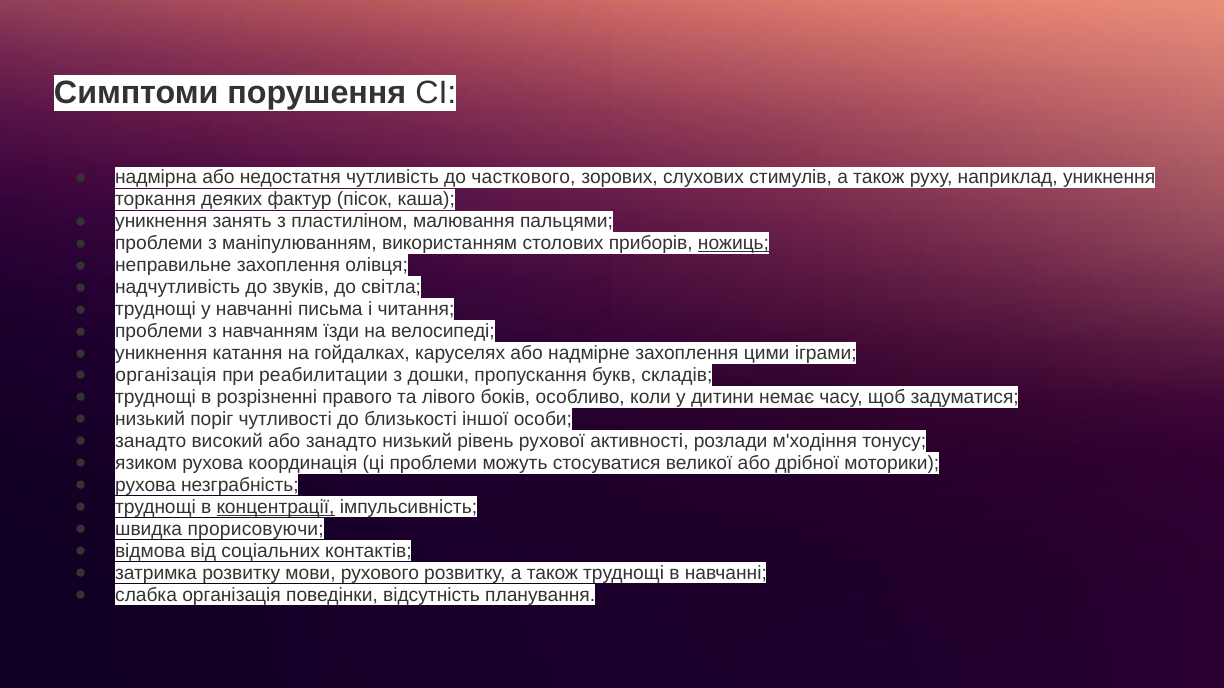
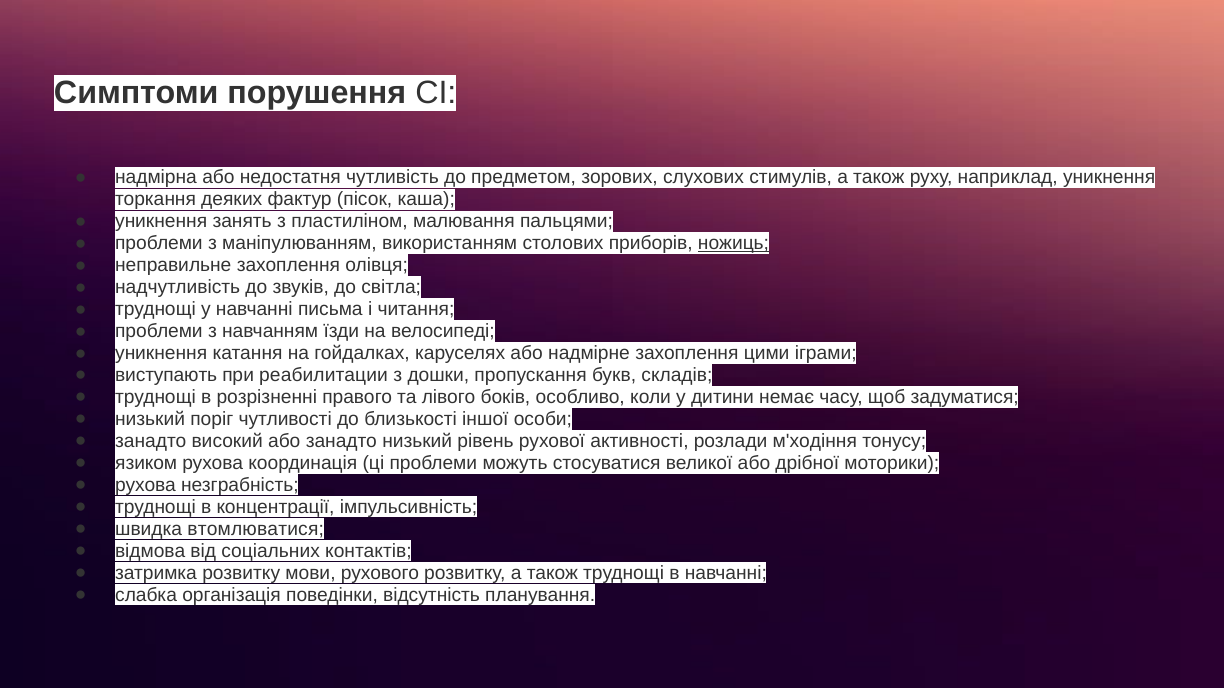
часткового: часткового -> предметом
організація at (166, 376): організація -> виступають
концентрації underline: present -> none
прорисовуючи: прорисовуючи -> втомлюватися
